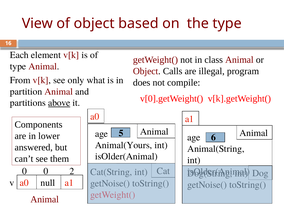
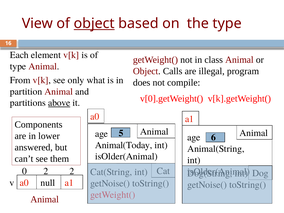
object at (94, 23) underline: none -> present
Animal(Yours: Animal(Yours -> Animal(Today
0 0: 0 -> 2
